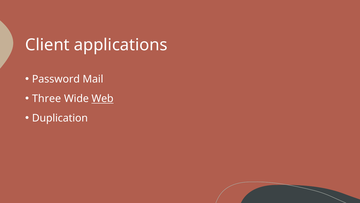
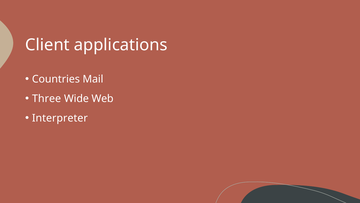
Password: Password -> Countries
Web underline: present -> none
Duplication: Duplication -> Interpreter
